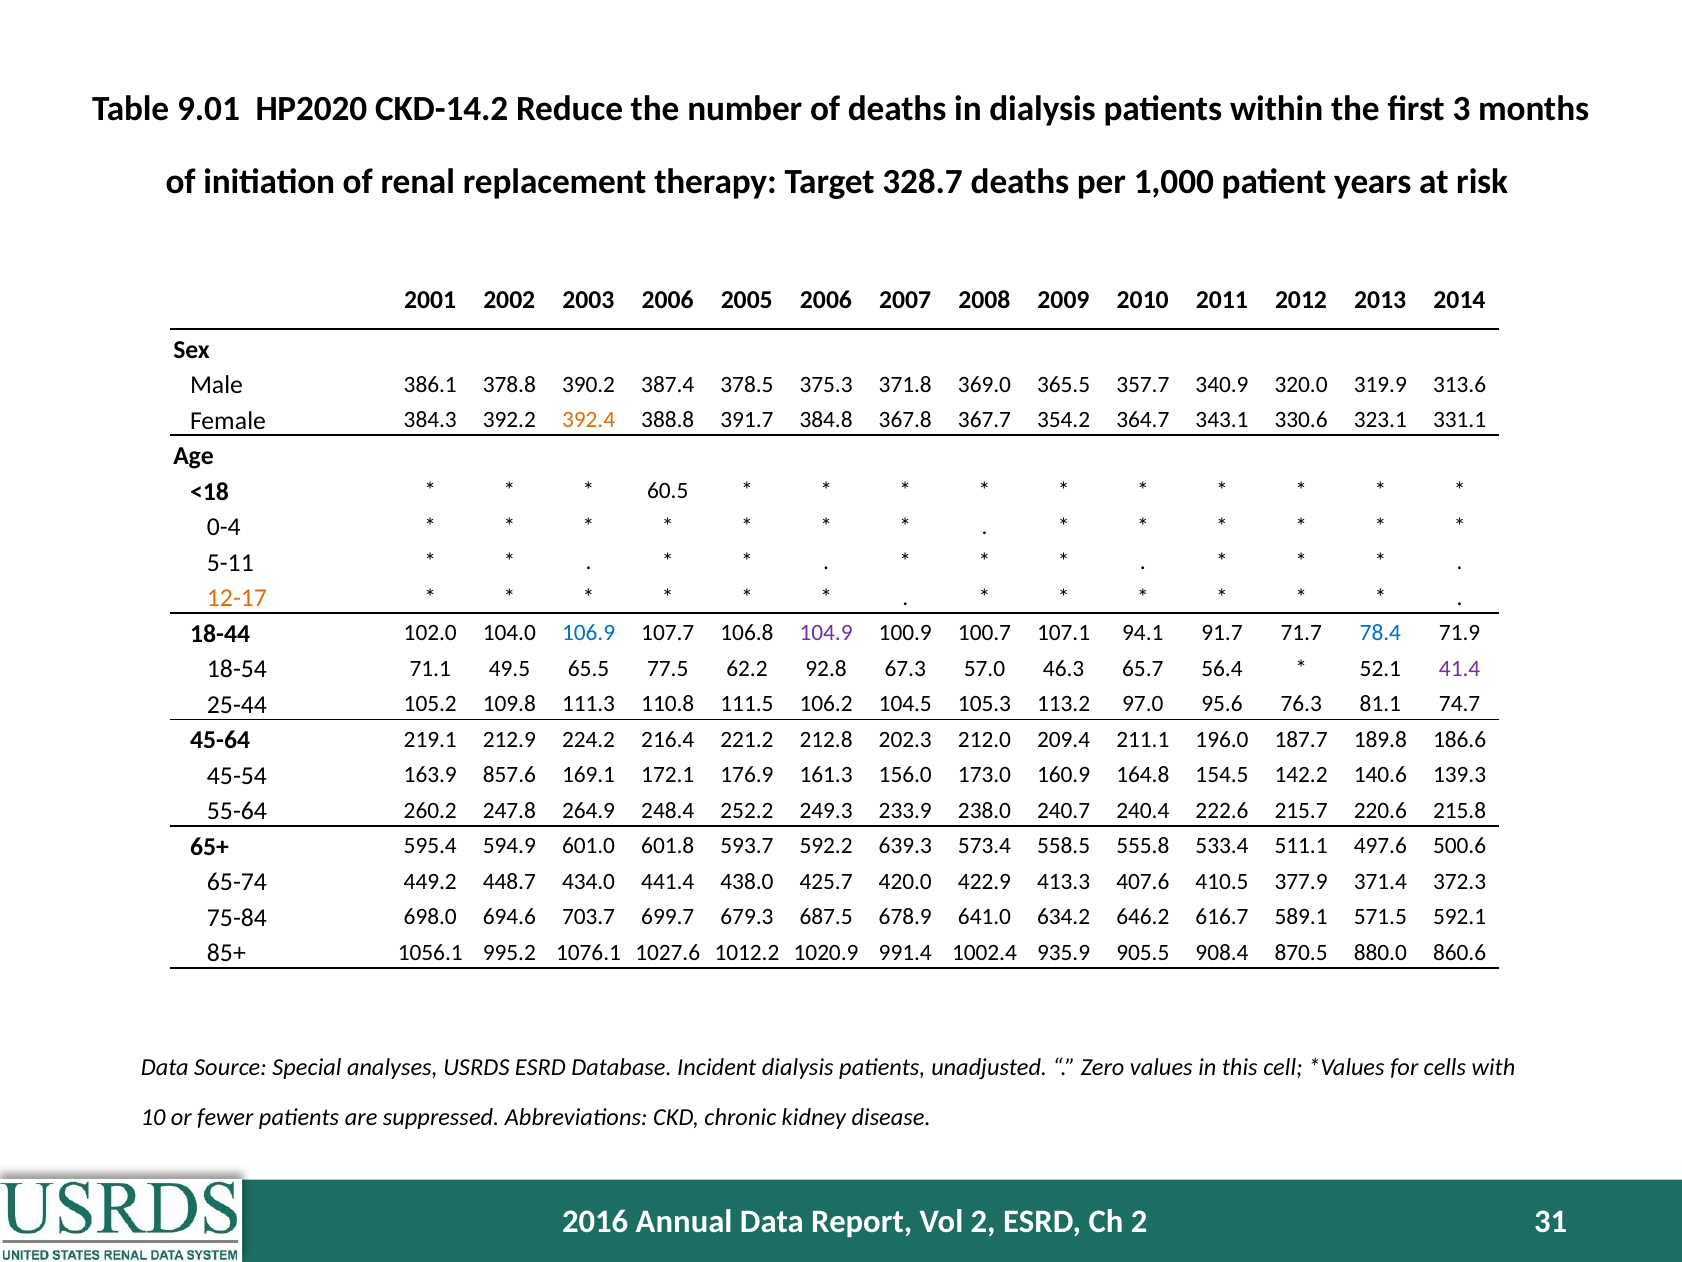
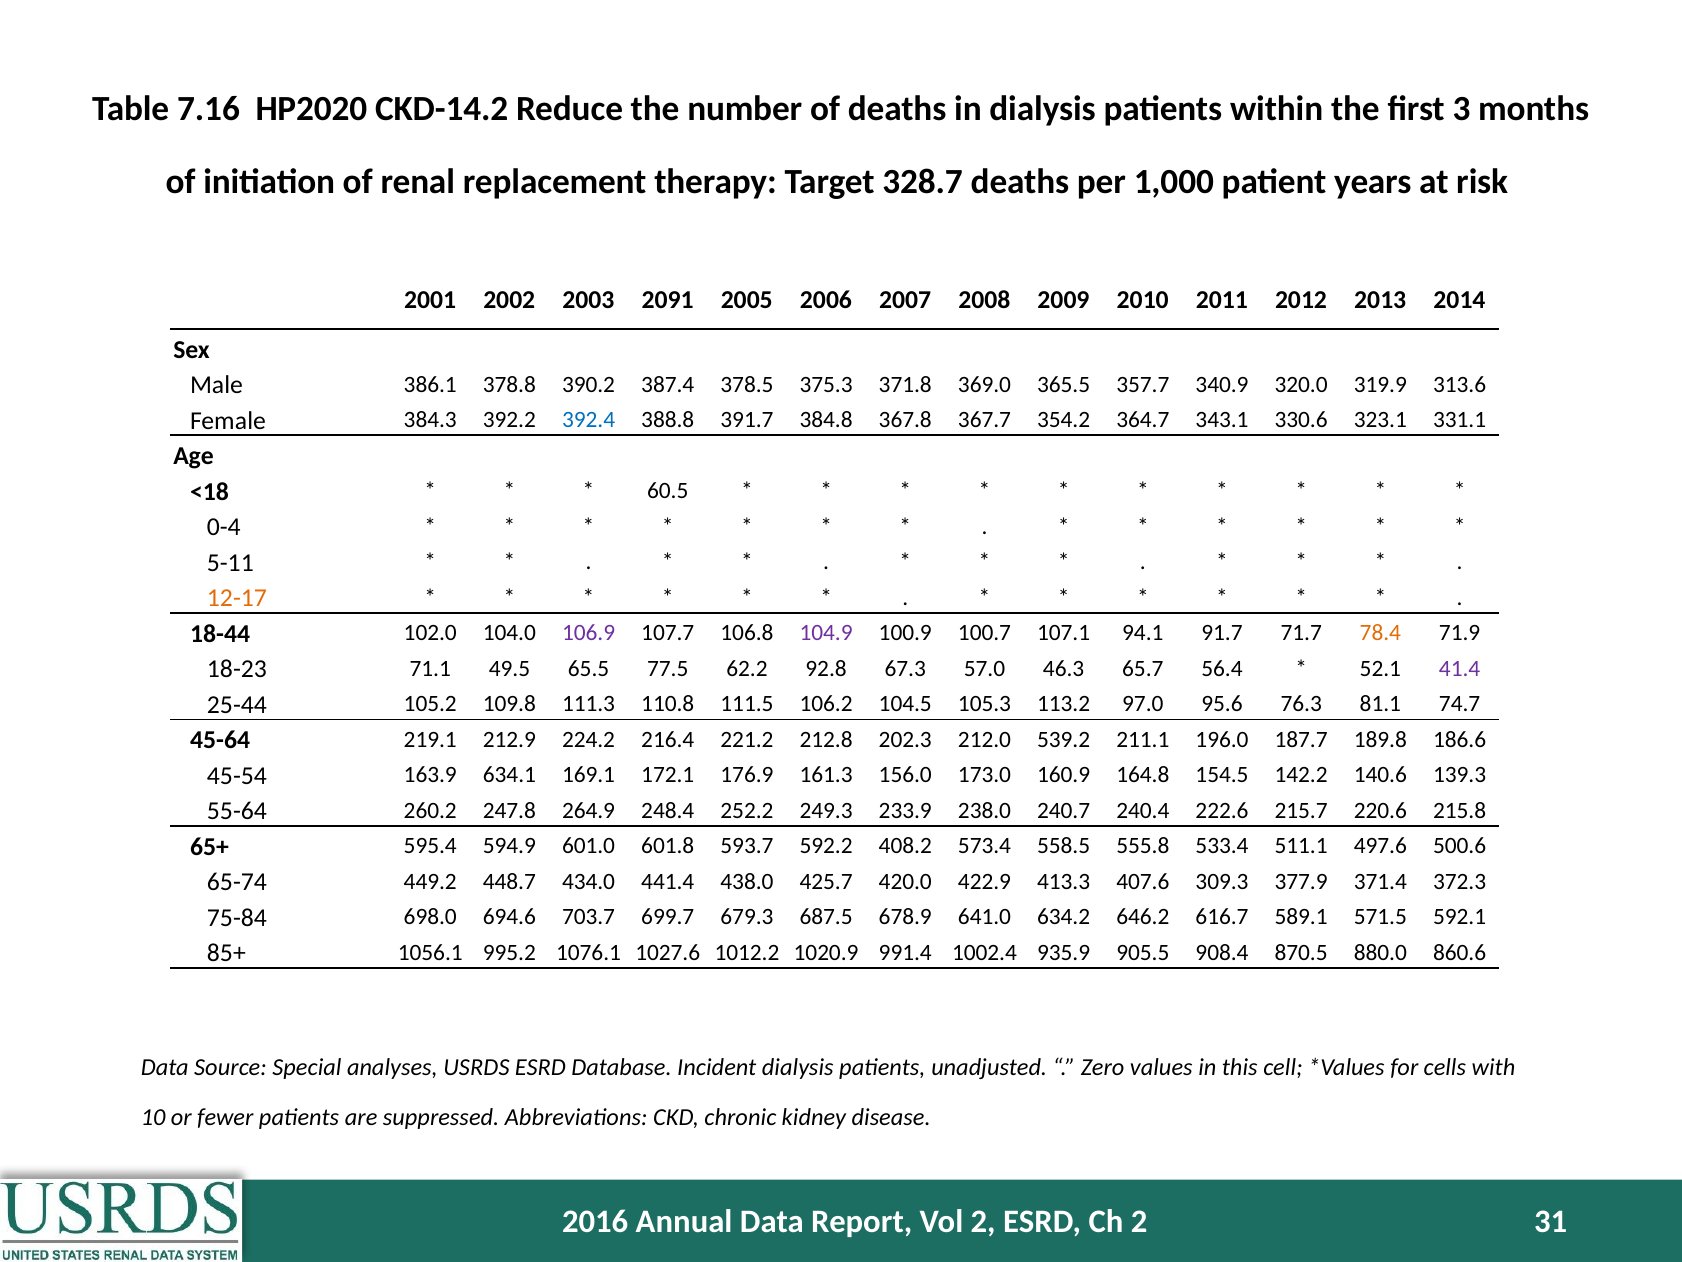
9.01: 9.01 -> 7.16
2003 2006: 2006 -> 2091
392.4 colour: orange -> blue
106.9 colour: blue -> purple
78.4 colour: blue -> orange
18-54: 18-54 -> 18-23
209.4: 209.4 -> 539.2
857.6: 857.6 -> 634.1
639.3: 639.3 -> 408.2
410.5: 410.5 -> 309.3
